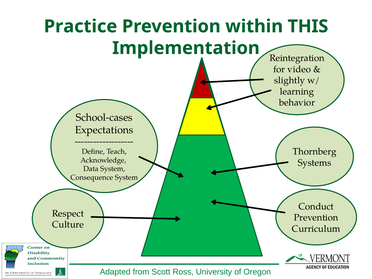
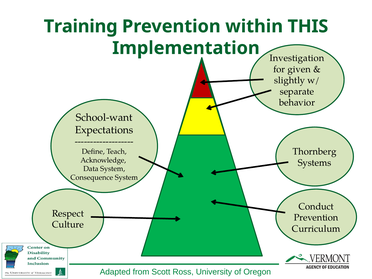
Practice: Practice -> Training
Reintegration: Reintegration -> Investigation
video: video -> given
learning: learning -> separate
School-cases: School-cases -> School-want
